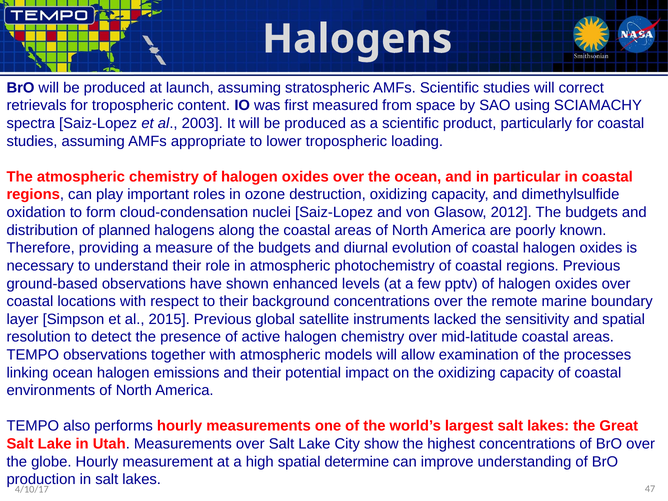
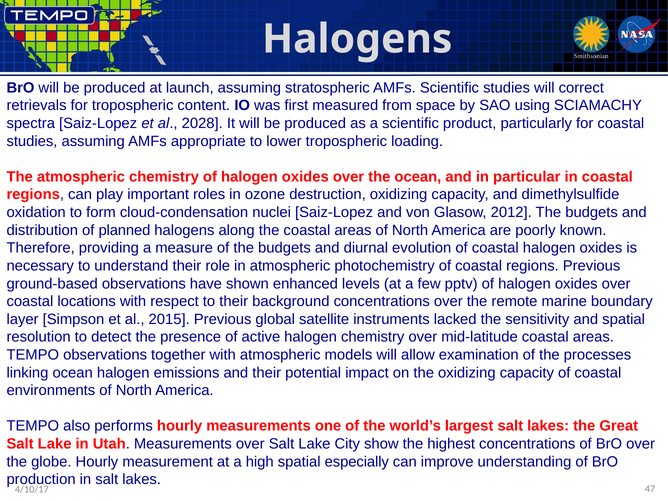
2003: 2003 -> 2028
determine: determine -> especially
